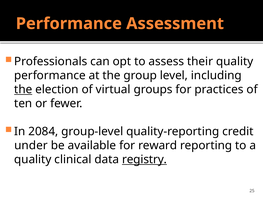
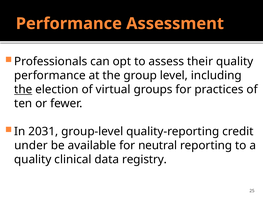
2084: 2084 -> 2031
reward: reward -> neutral
registry underline: present -> none
